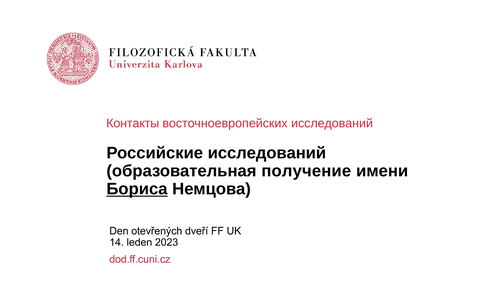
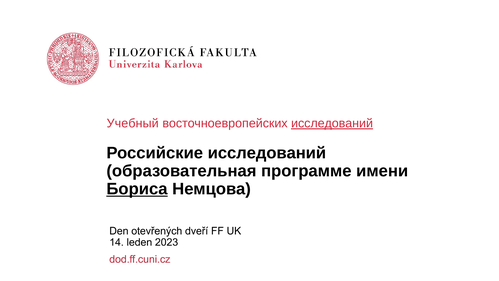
Контакты: Контакты -> Учебный
исследований at (332, 123) underline: none -> present
получение: получение -> программе
